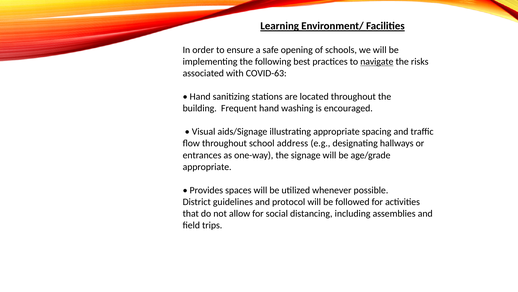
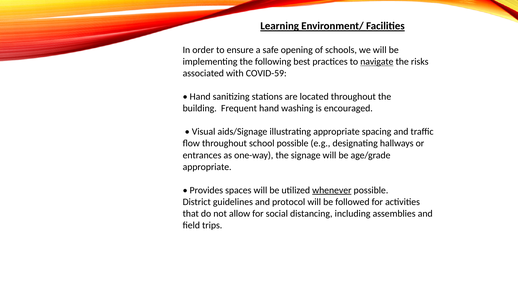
COVID-63: COVID-63 -> COVID-59
school address: address -> possible
whenever underline: none -> present
